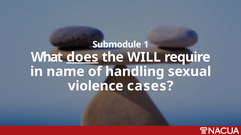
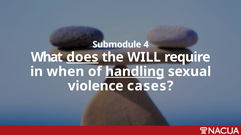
1: 1 -> 4
name: name -> when
handling underline: none -> present
